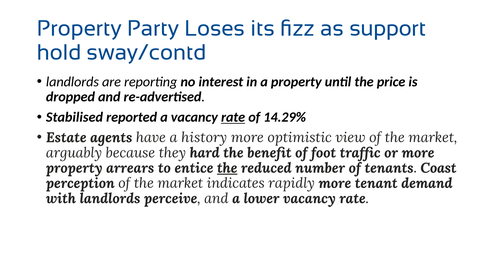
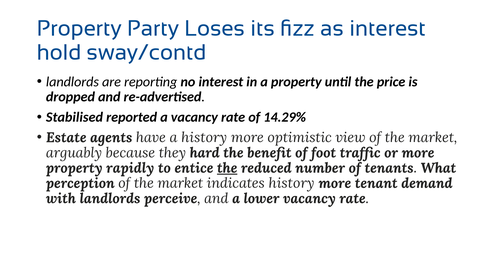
as support: support -> interest
rate at (233, 117) underline: present -> none
arrears: arrears -> rapidly
Coast: Coast -> What
indicates rapidly: rapidly -> history
